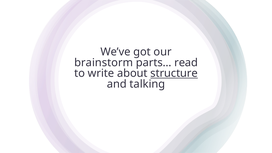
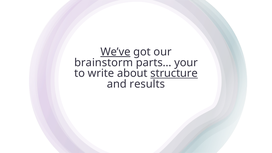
We’ve underline: none -> present
read: read -> your
talking: talking -> results
